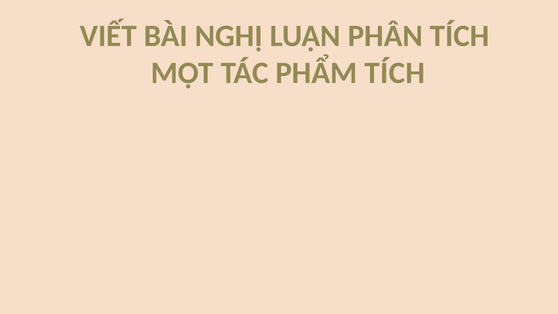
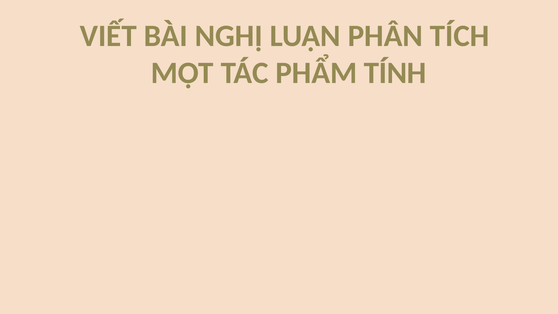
PHẨM TÍCH: TÍCH -> TÍNH
